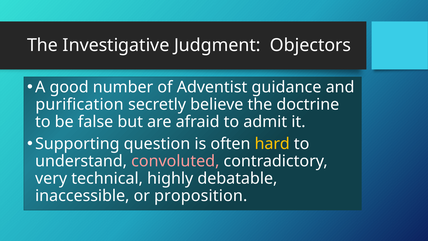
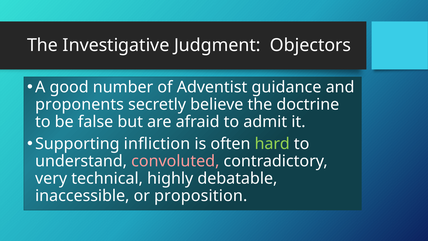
purification: purification -> proponents
question: question -> infliction
hard colour: yellow -> light green
